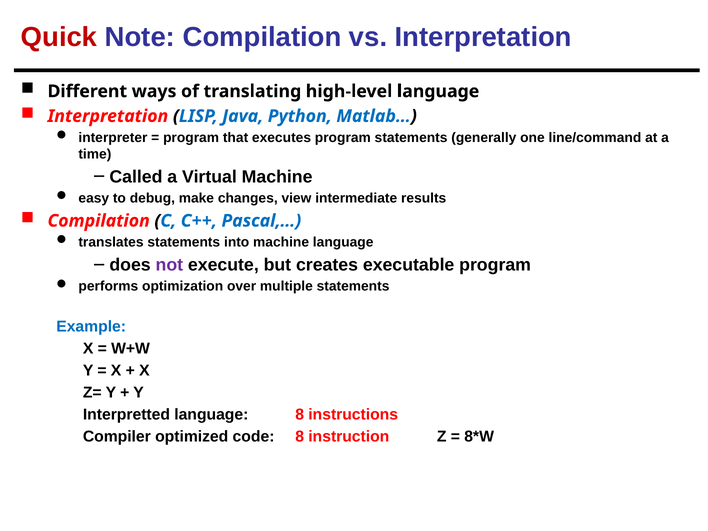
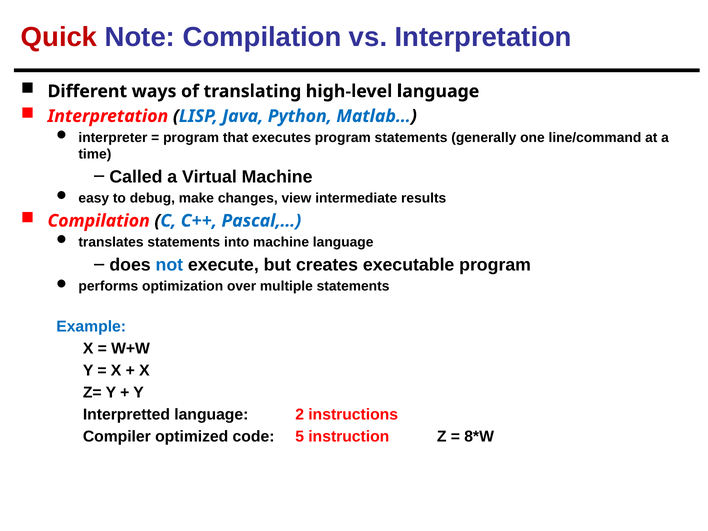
not colour: purple -> blue
language 8: 8 -> 2
code 8: 8 -> 5
